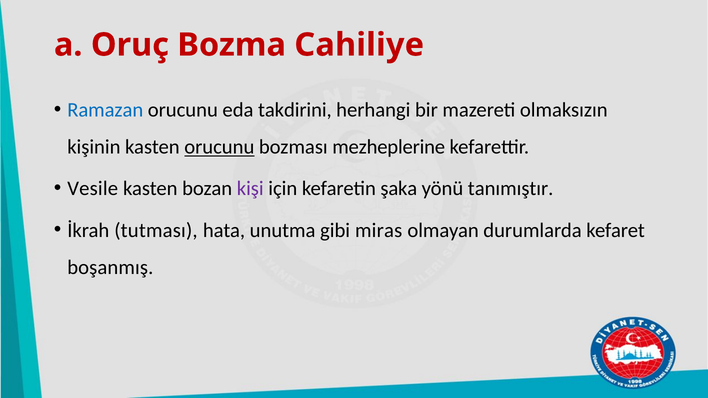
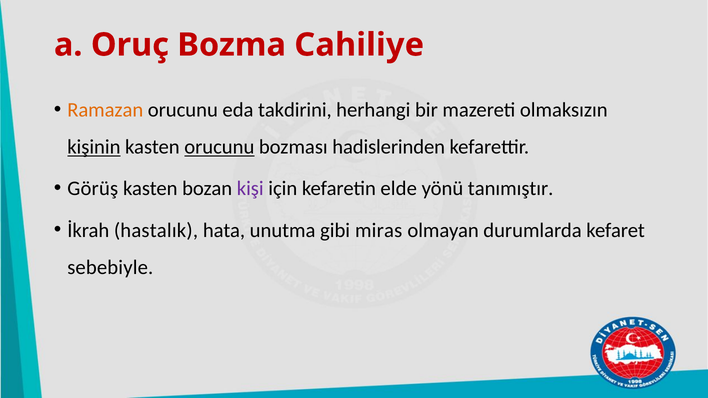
Ramazan colour: blue -> orange
kişinin underline: none -> present
mezheplerine: mezheplerine -> hadislerinden
Vesile: Vesile -> Görüş
şaka: şaka -> elde
tutması: tutması -> hastalık
boşanmış: boşanmış -> sebebiyle
